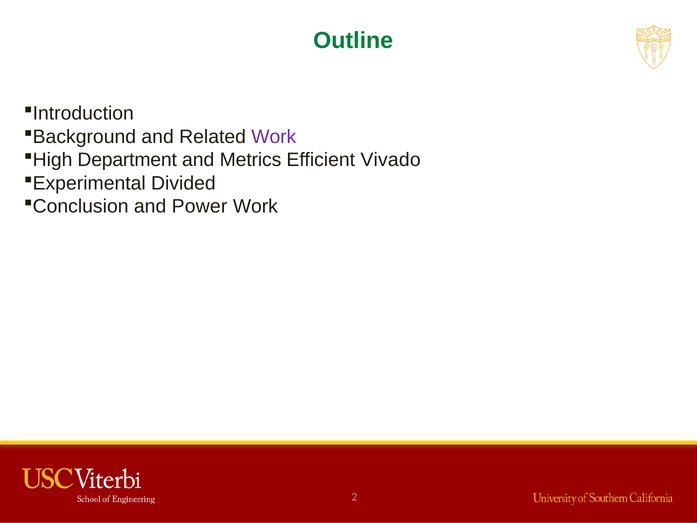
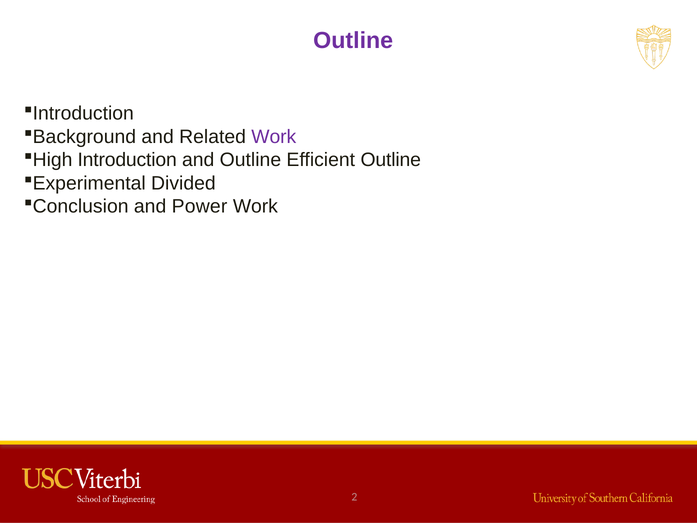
Outline at (353, 41) colour: green -> purple
Department: Department -> Introduction
and Metrics: Metrics -> Outline
Efficient Vivado: Vivado -> Outline
